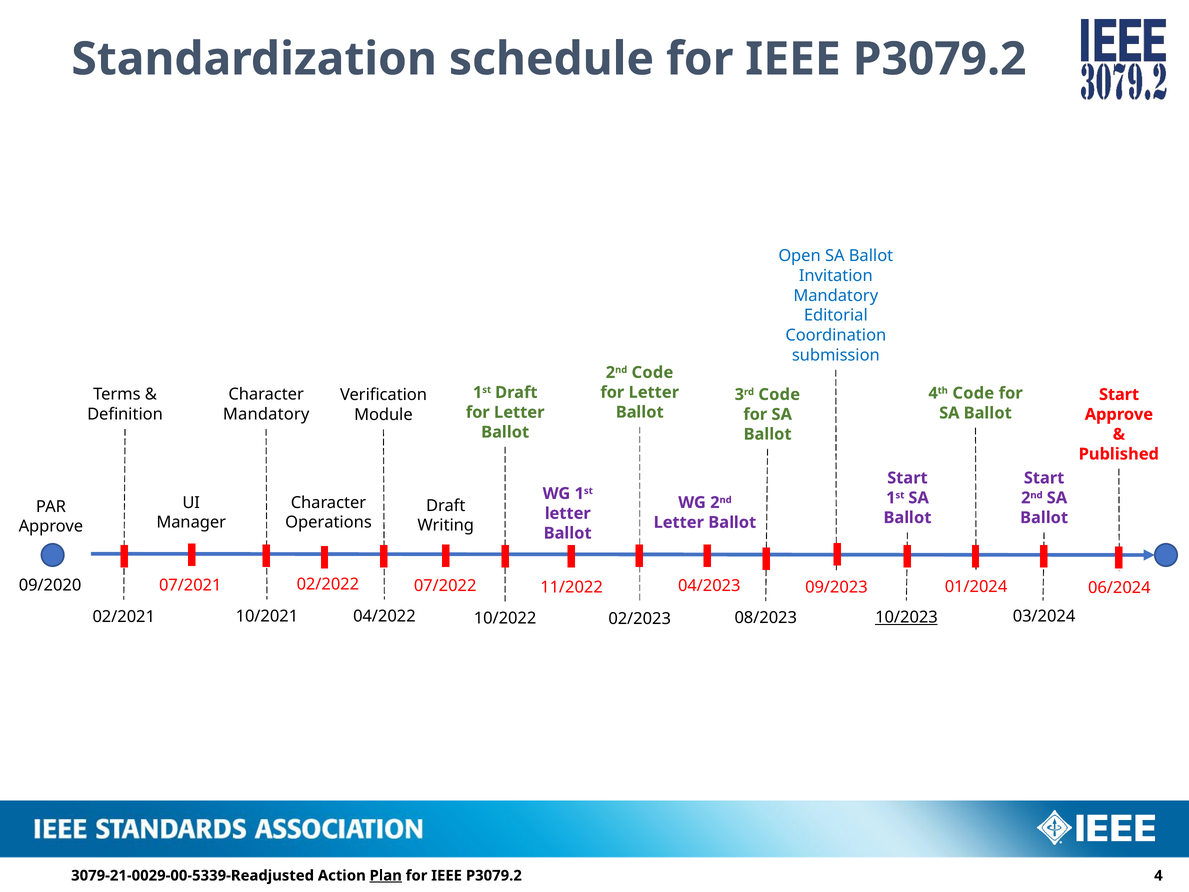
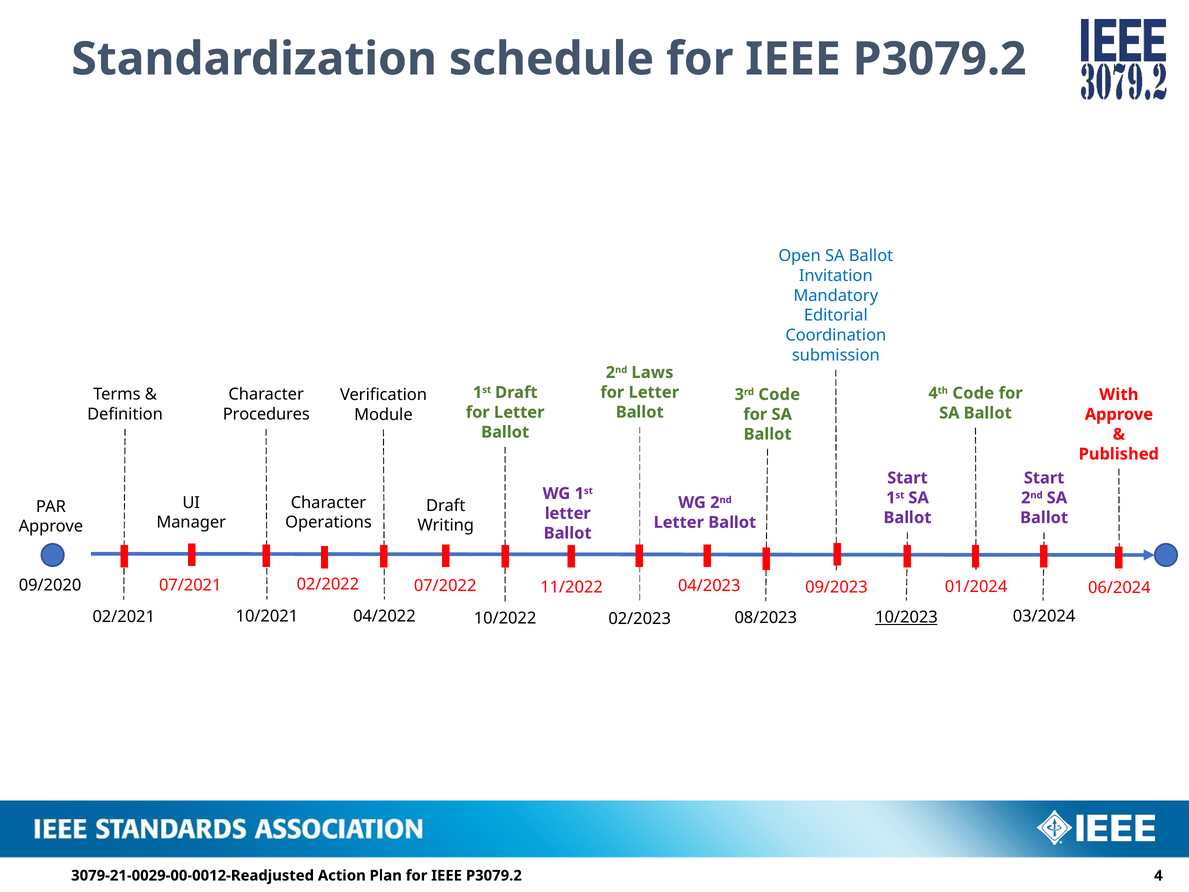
2nd Code: Code -> Laws
Start at (1119, 394): Start -> With
Mandatory at (266, 414): Mandatory -> Procedures
3079-21-0029-00-5339-Readjusted: 3079-21-0029-00-5339-Readjusted -> 3079-21-0029-00-0012-Readjusted
Plan underline: present -> none
